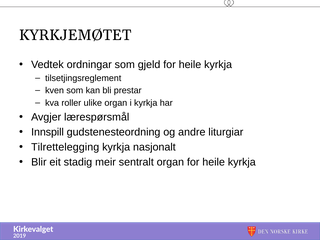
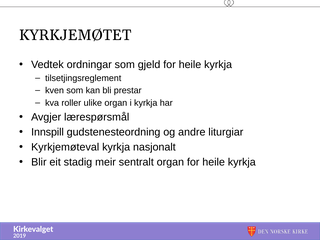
Tilrettelegging: Tilrettelegging -> Kyrkjemøteval
